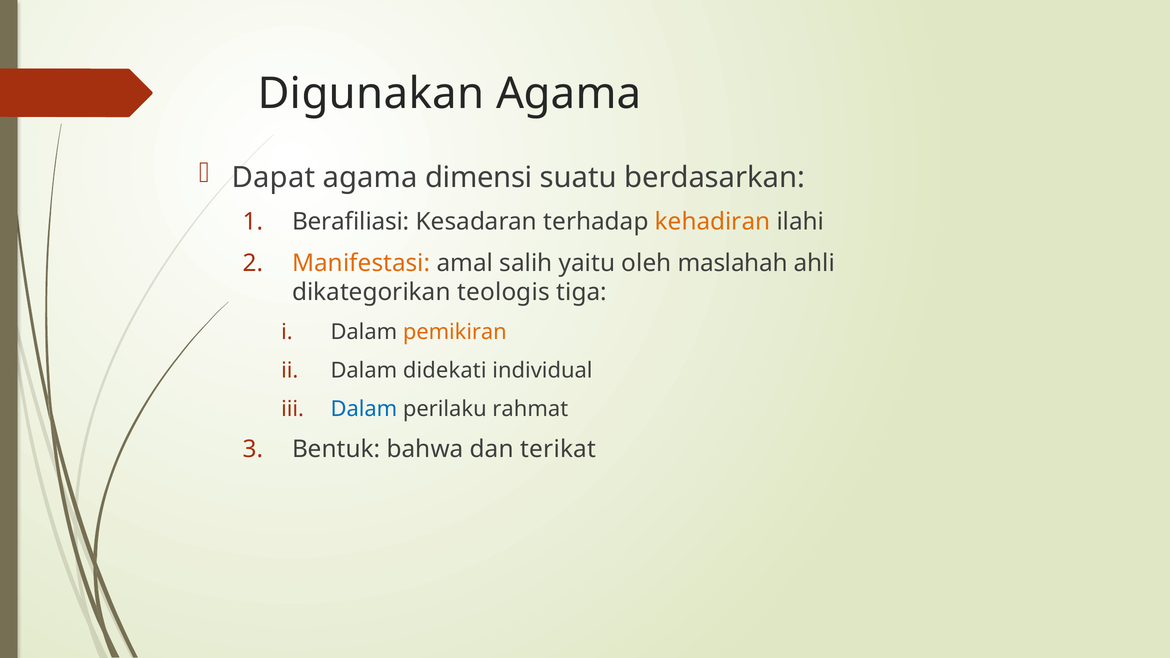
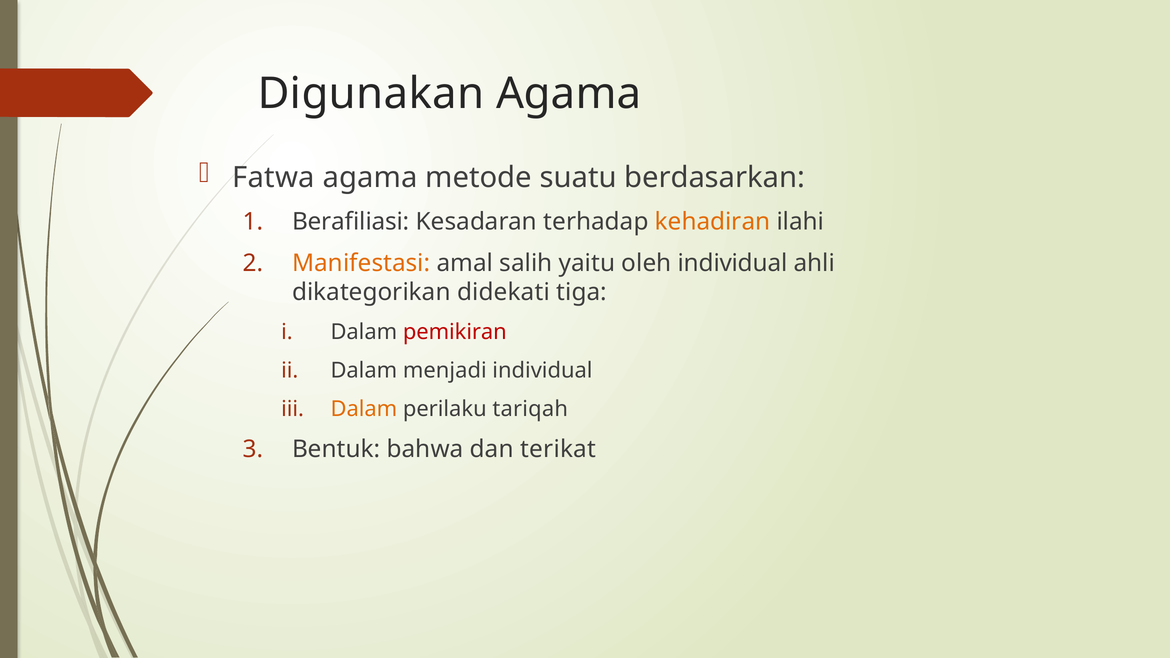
Dapat: Dapat -> Fatwa
dimensi: dimensi -> metode
oleh maslahah: maslahah -> individual
teologis: teologis -> didekati
pemikiran colour: orange -> red
didekati: didekati -> menjadi
Dalam at (364, 409) colour: blue -> orange
rahmat: rahmat -> tariqah
